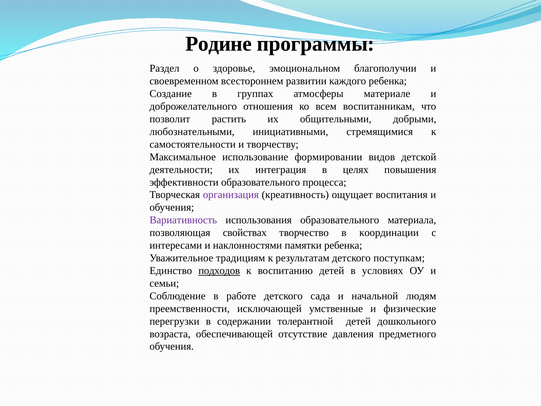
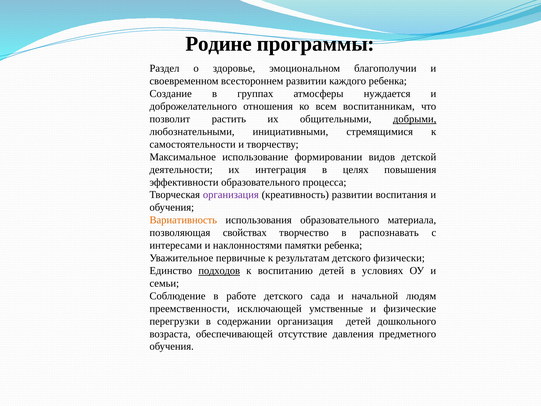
материале: материале -> нуждается
добрыми underline: none -> present
креативность ощущает: ощущает -> развитии
Вариативность colour: purple -> orange
координации: координации -> распознавать
традициям: традициям -> первичные
поступкам: поступкам -> физически
содержании толерантной: толерантной -> организация
